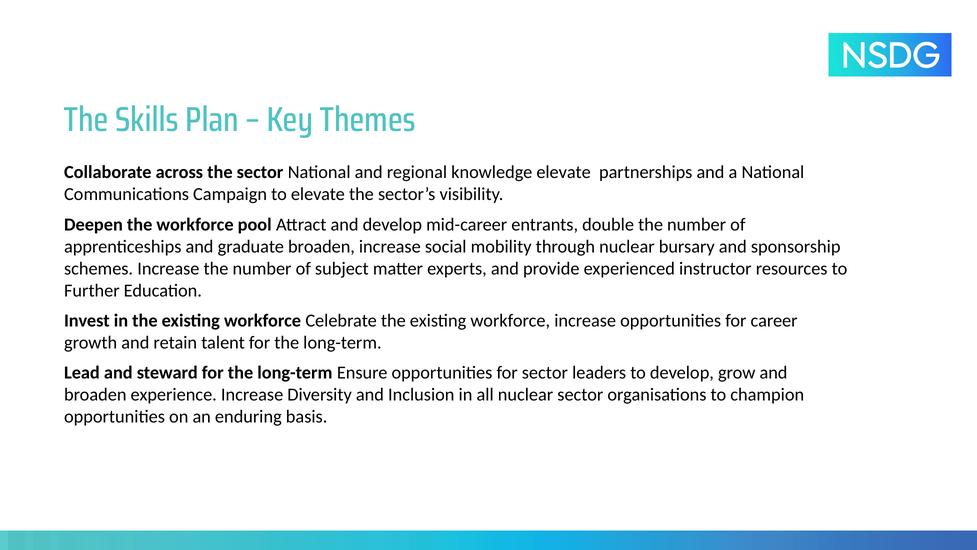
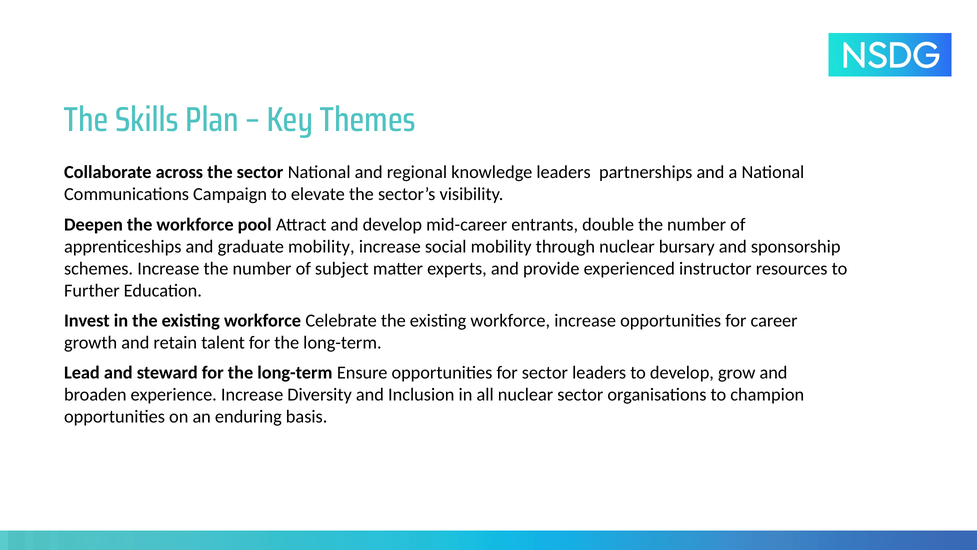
knowledge elevate: elevate -> leaders
graduate broaden: broaden -> mobility
